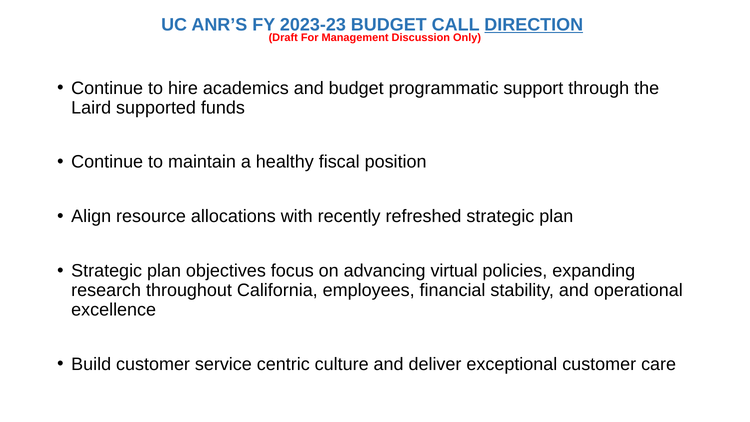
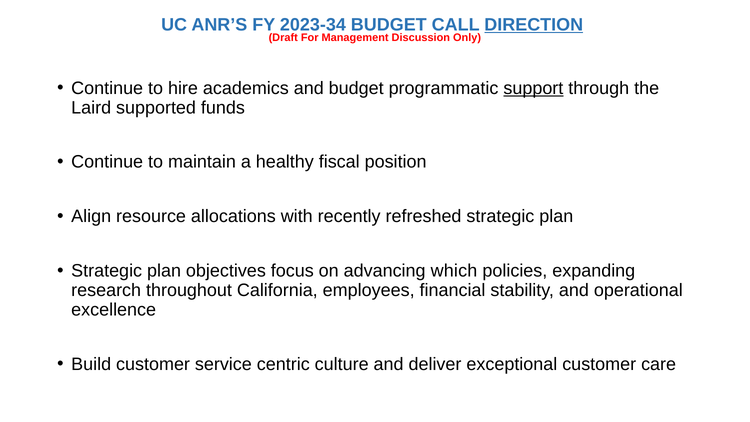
2023-23: 2023-23 -> 2023-34
support underline: none -> present
virtual: virtual -> which
